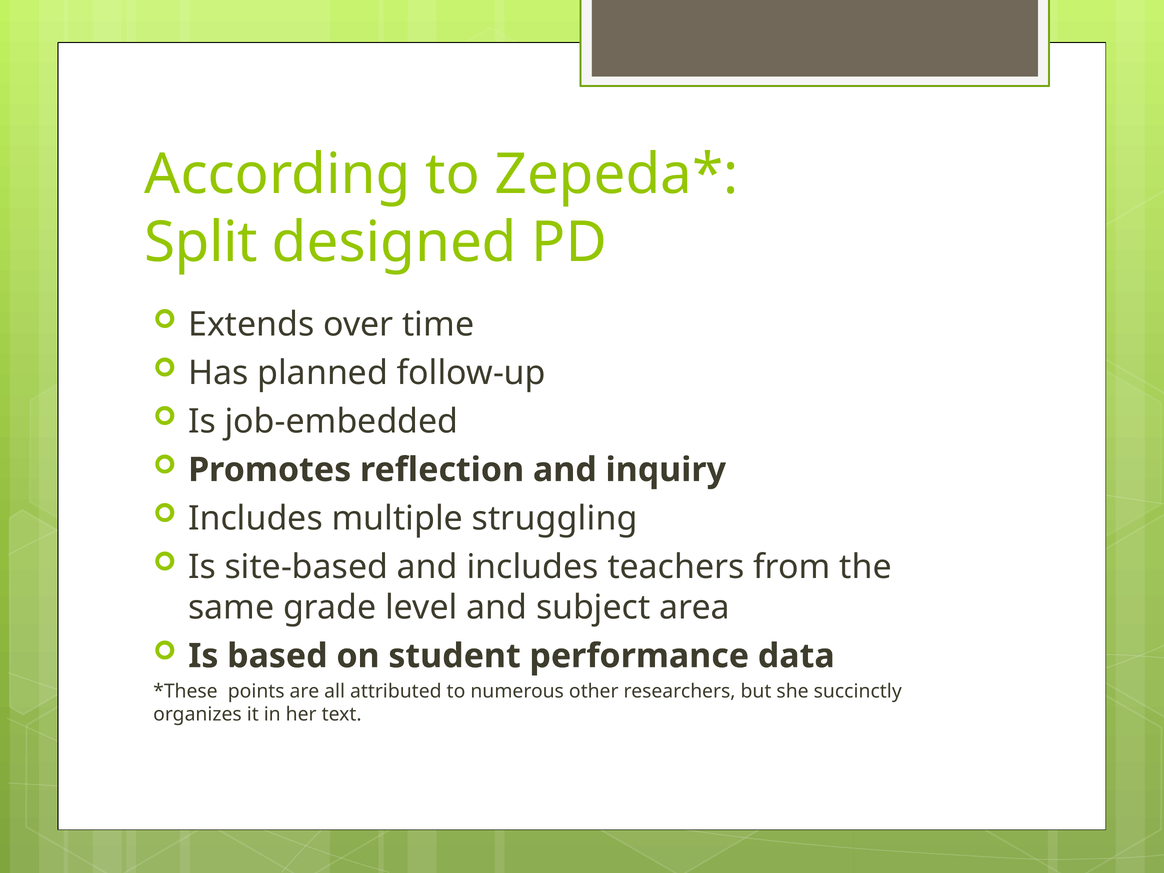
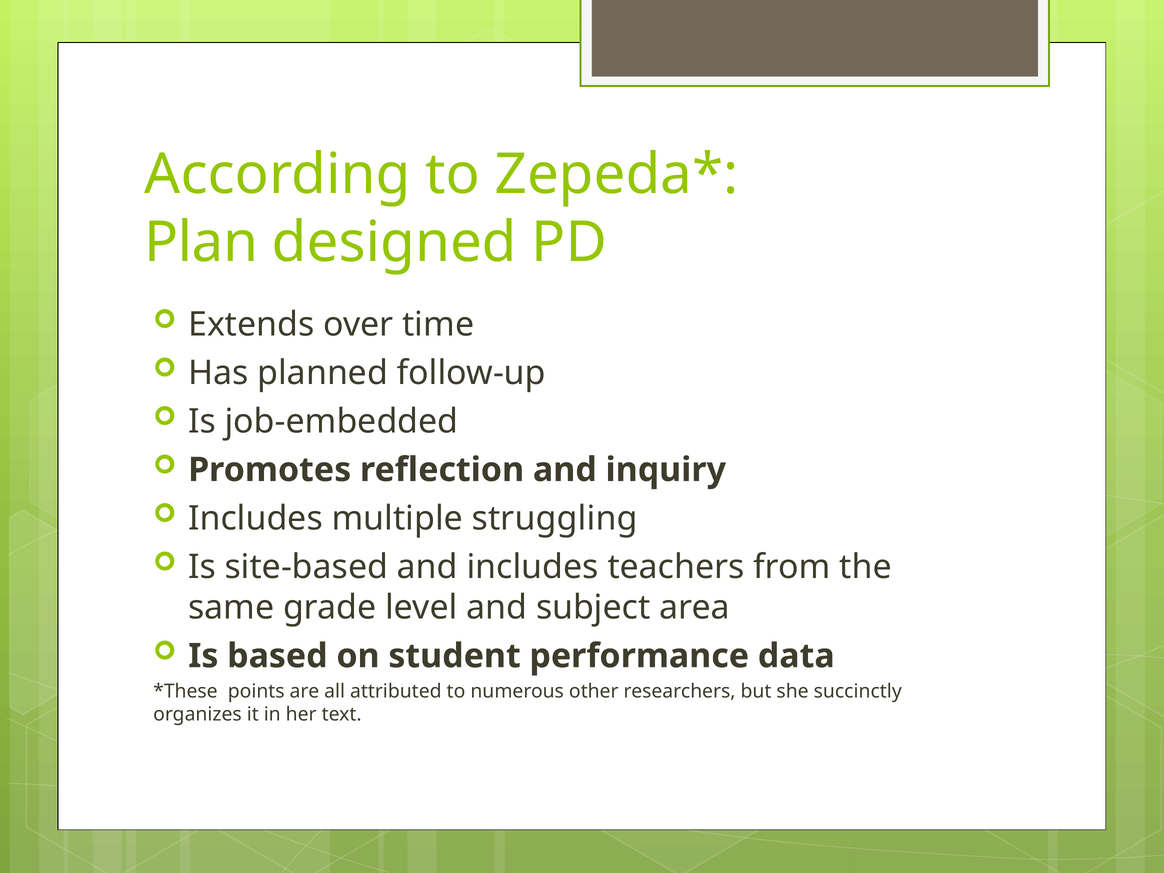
Split: Split -> Plan
